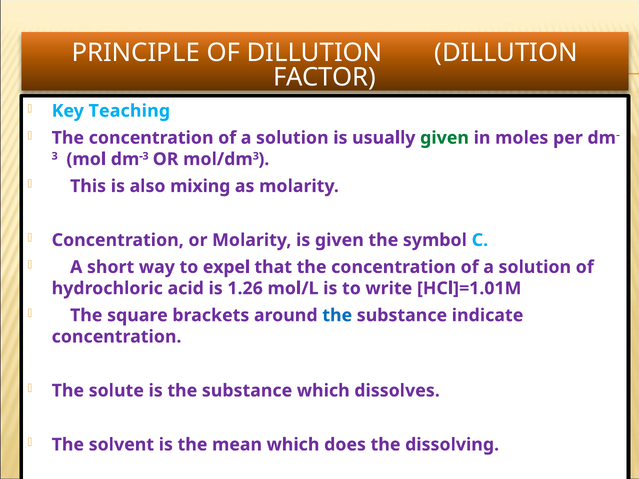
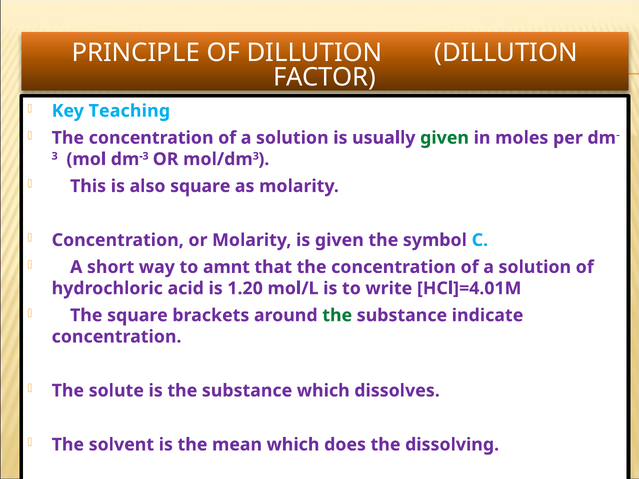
also mixing: mixing -> square
expel: expel -> amnt
1.26: 1.26 -> 1.20
HCl]=1.01M: HCl]=1.01M -> HCl]=4.01M
the at (337, 316) colour: blue -> green
